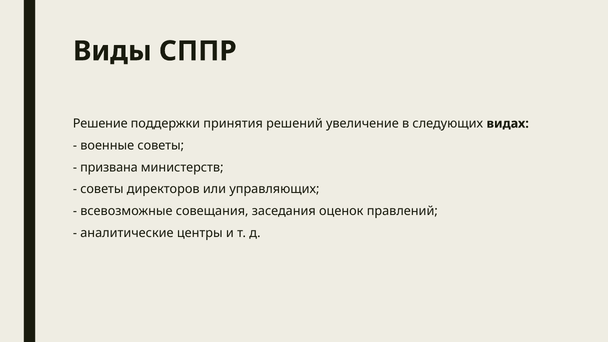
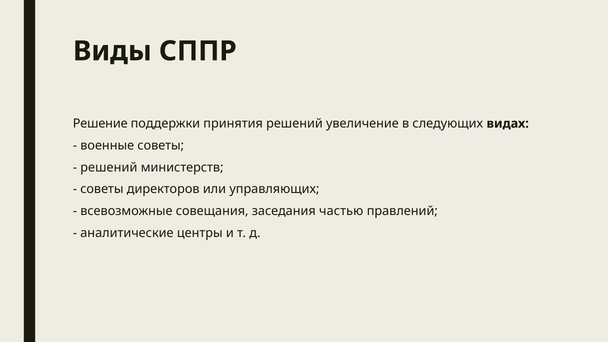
призвана at (109, 167): призвана -> решений
оценок: оценок -> частью
